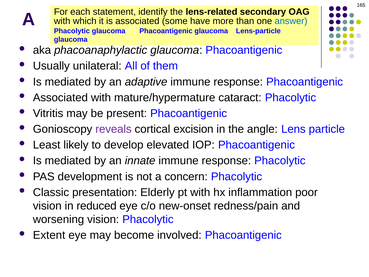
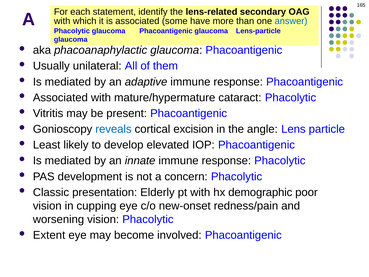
reveals colour: purple -> blue
inflammation: inflammation -> demographic
reduced: reduced -> cupping
